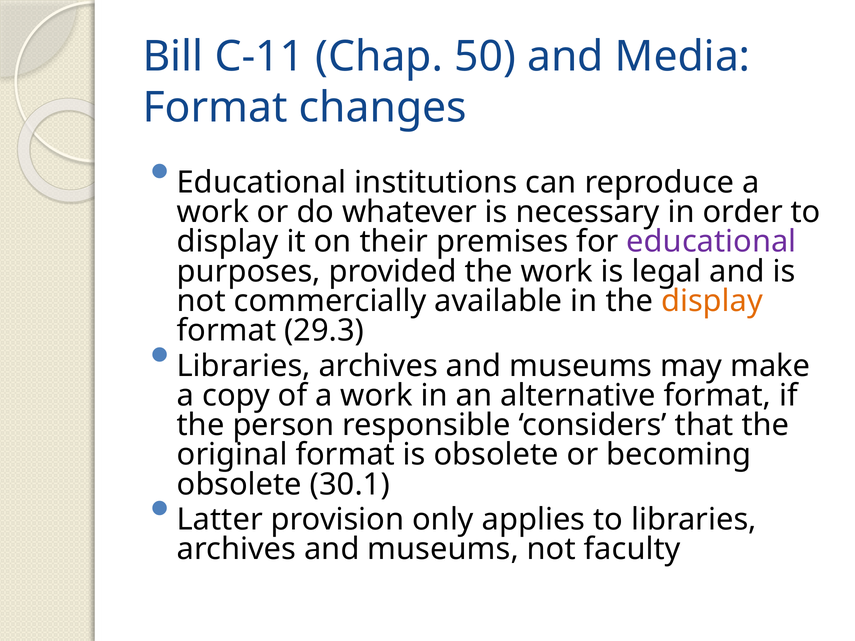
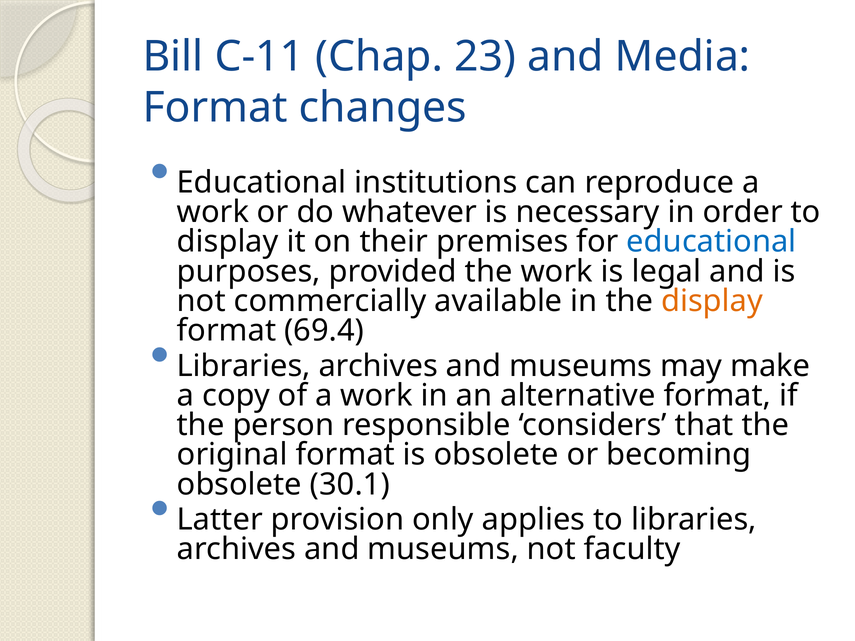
50: 50 -> 23
educational at (711, 242) colour: purple -> blue
29.3: 29.3 -> 69.4
